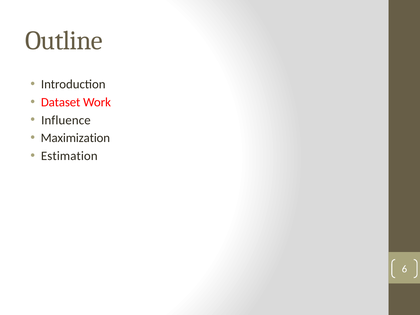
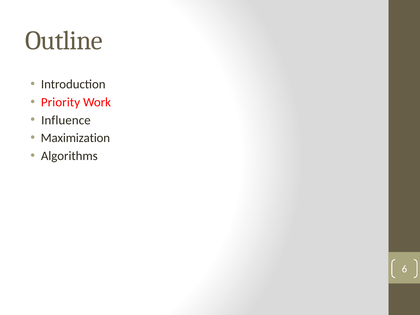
Dataset: Dataset -> Priority
Estimation: Estimation -> Algorithms
